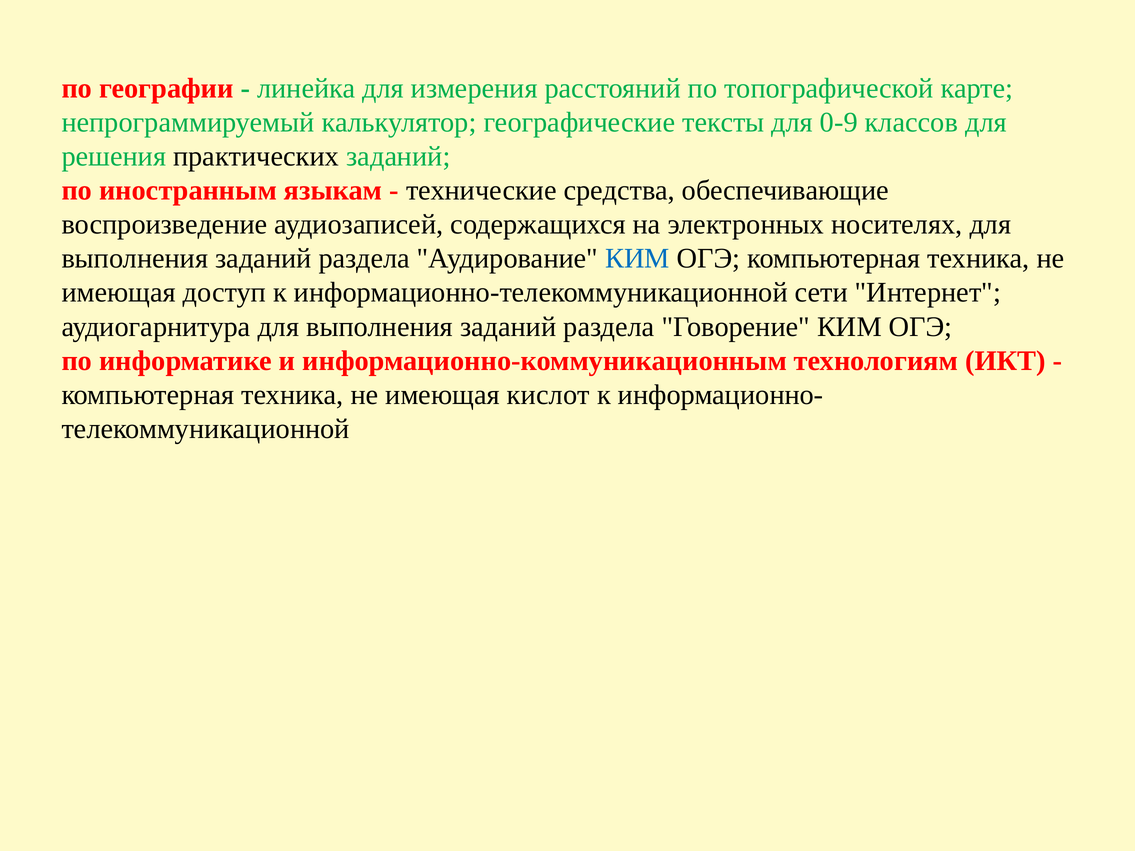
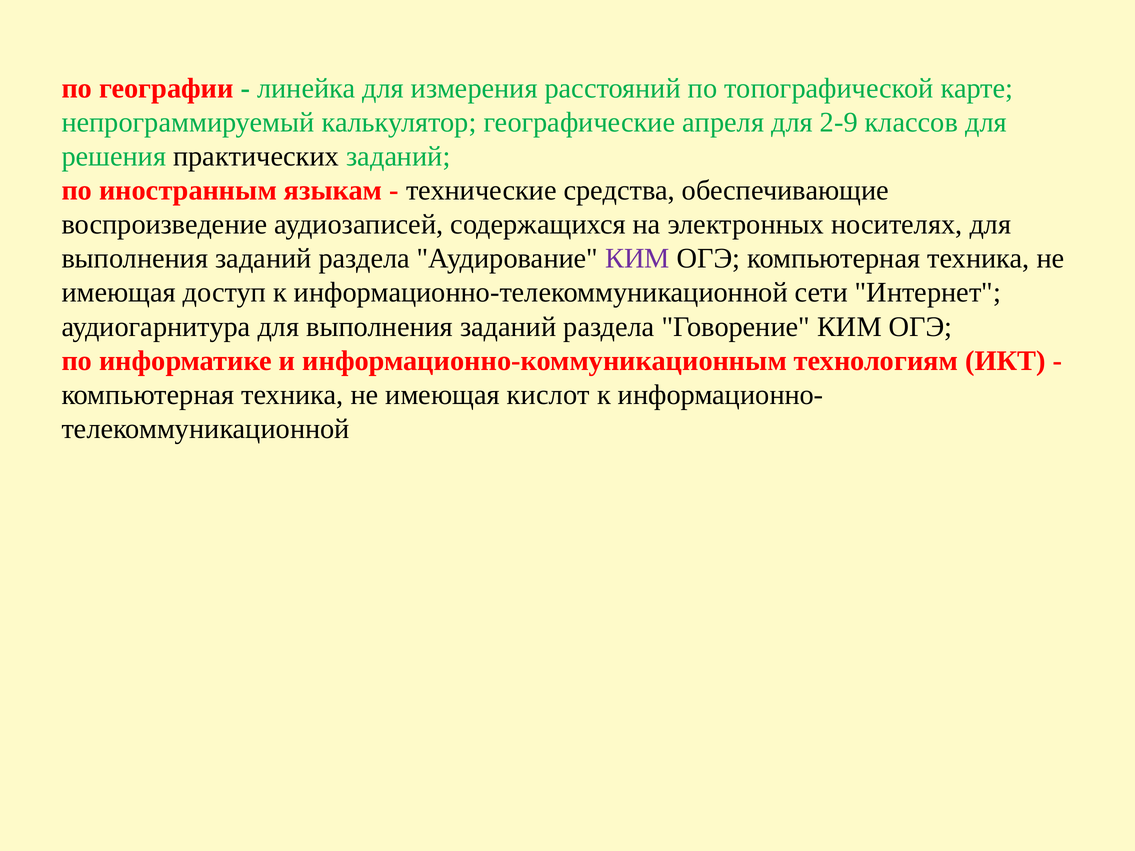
тексты: тексты -> апреля
0-9: 0-9 -> 2-9
КИМ at (637, 259) colour: blue -> purple
